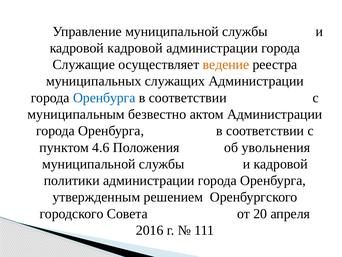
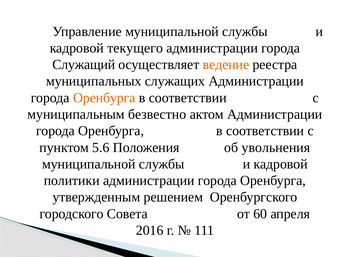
кадровой кадровой: кадровой -> текущего
Служащие: Служащие -> Служащий
Оренбурга at (104, 98) colour: blue -> orange
4.6: 4.6 -> 5.6
20: 20 -> 60
